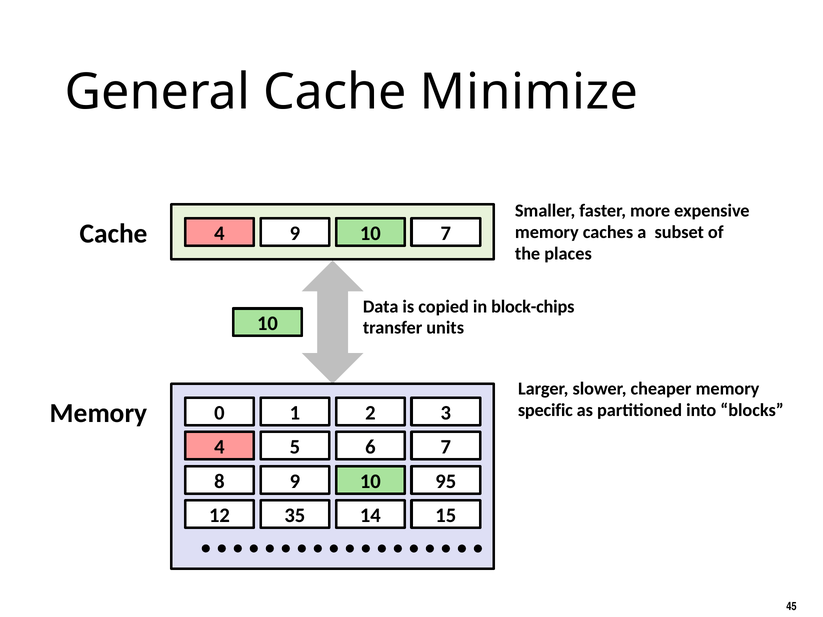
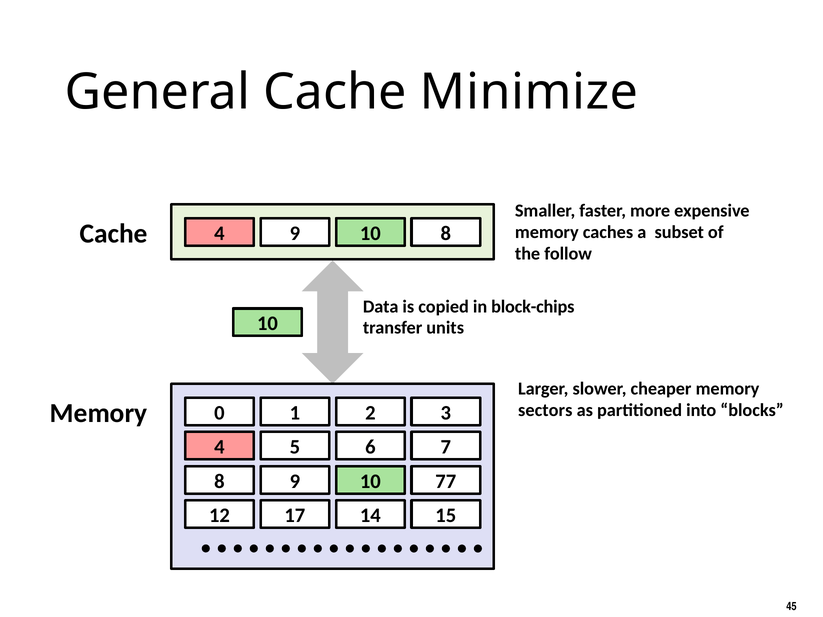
7 at (446, 233): 7 -> 8
places: places -> follow
specific: specific -> sectors
95: 95 -> 77
35: 35 -> 17
